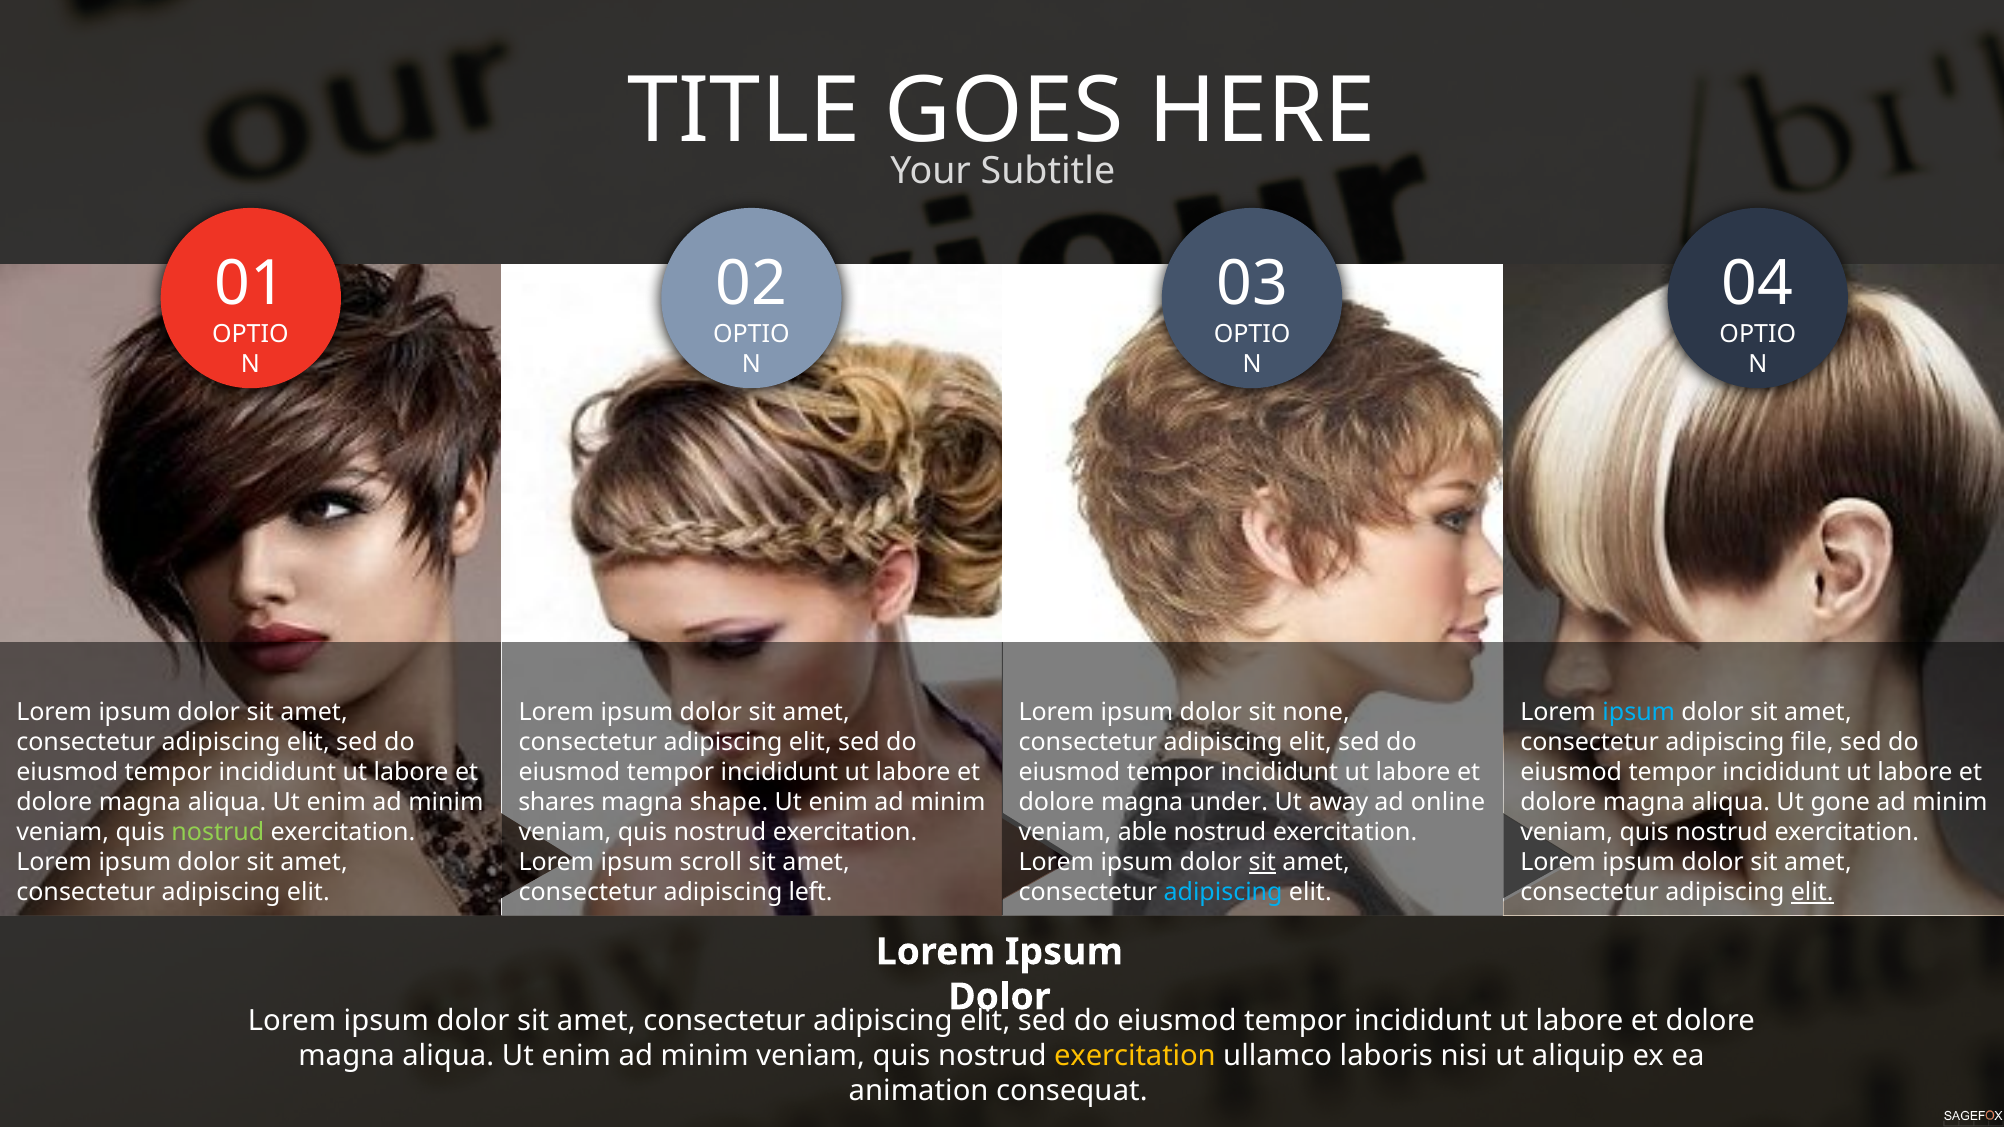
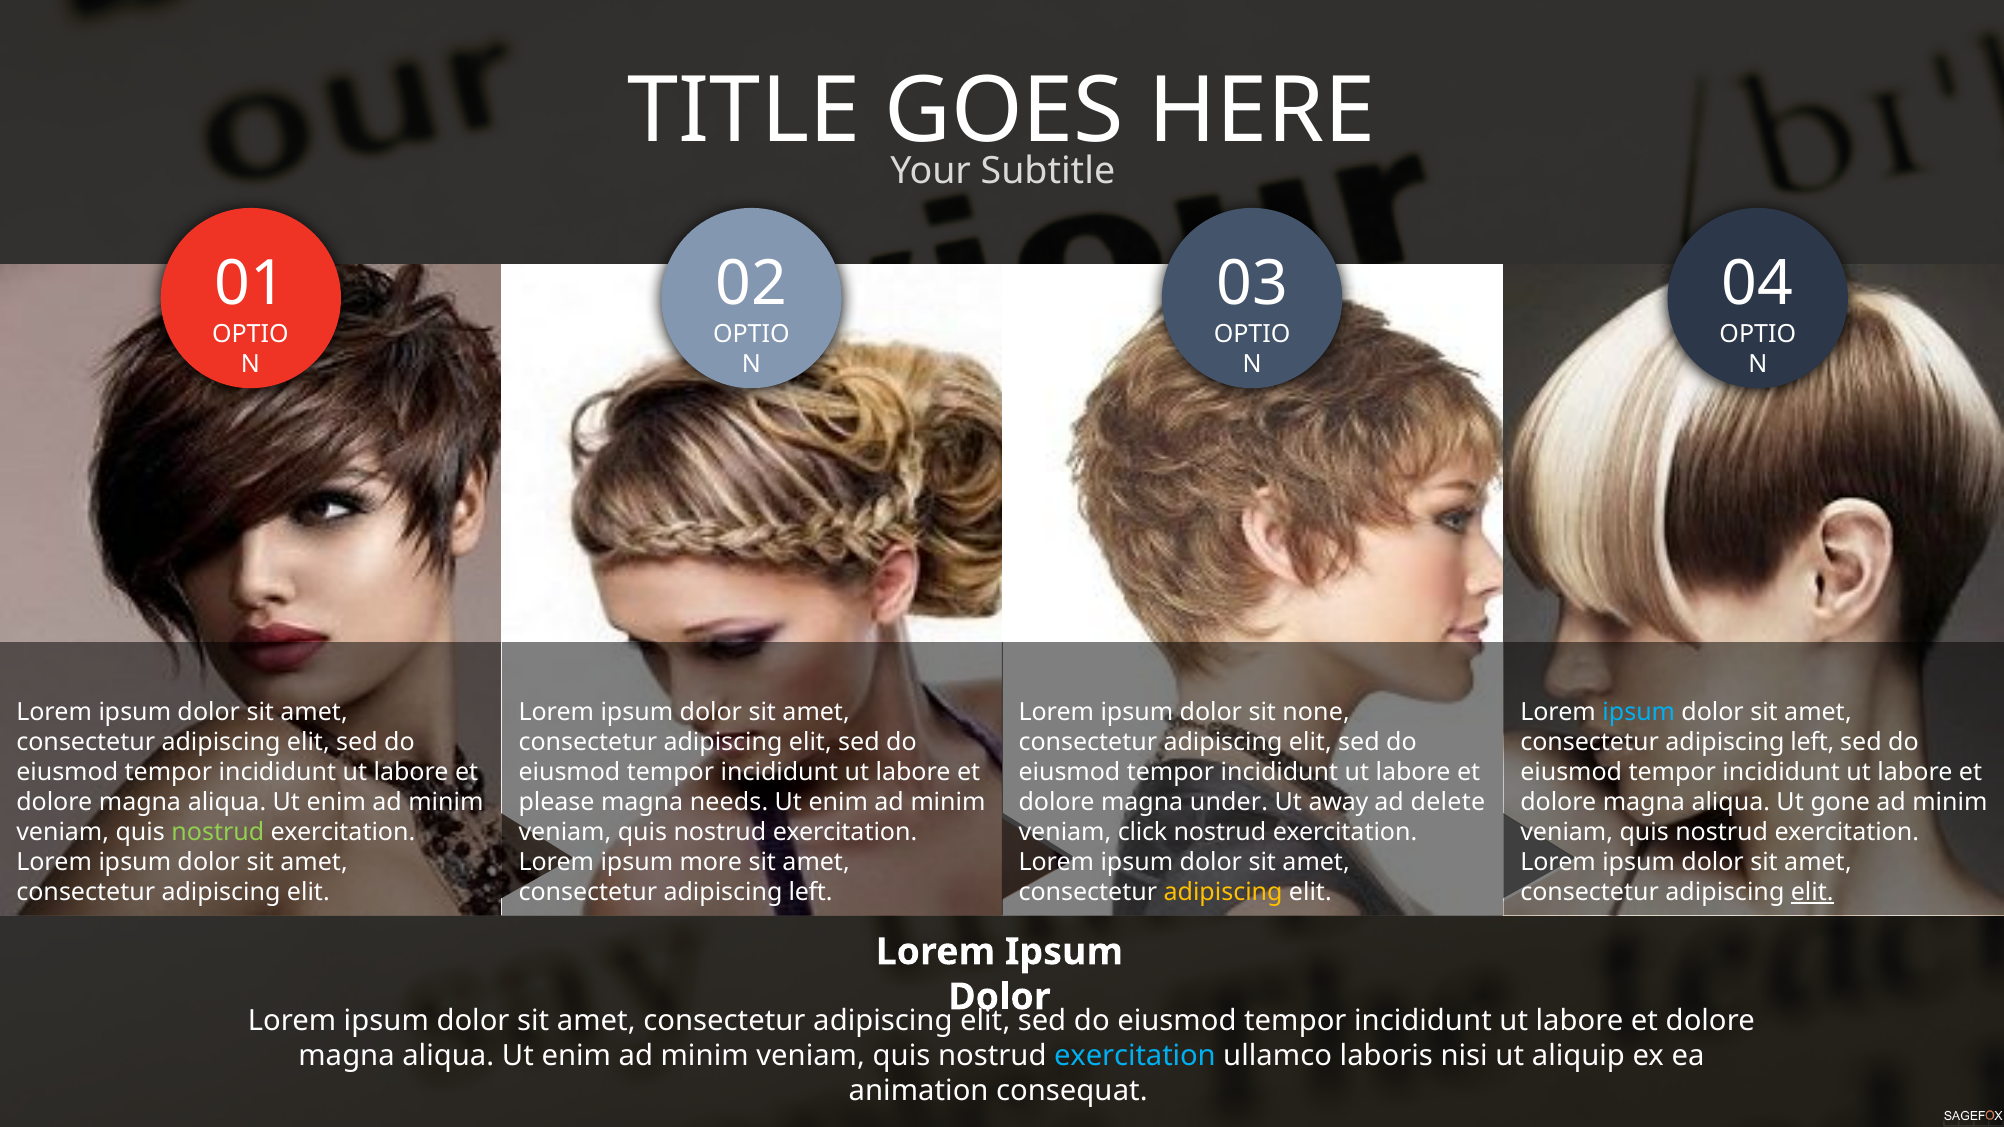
file at (1812, 742): file -> left
shares: shares -> please
shape: shape -> needs
online: online -> delete
able: able -> click
scroll: scroll -> more
sit at (1262, 862) underline: present -> none
adipiscing at (1223, 893) colour: light blue -> yellow
exercitation at (1135, 1056) colour: yellow -> light blue
